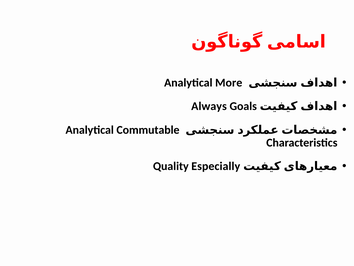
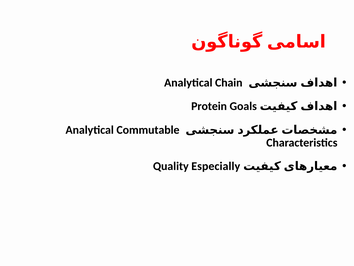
More: More -> Chain
Always: Always -> Protein
